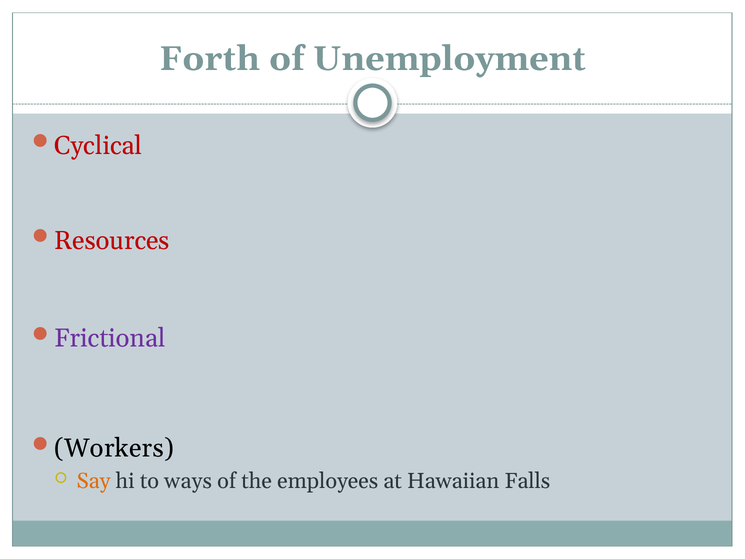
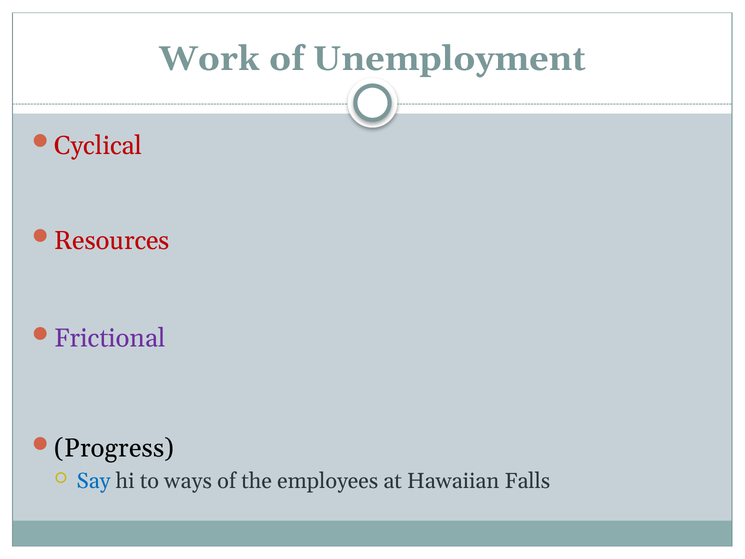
Forth: Forth -> Work
Workers: Workers -> Progress
Say colour: orange -> blue
